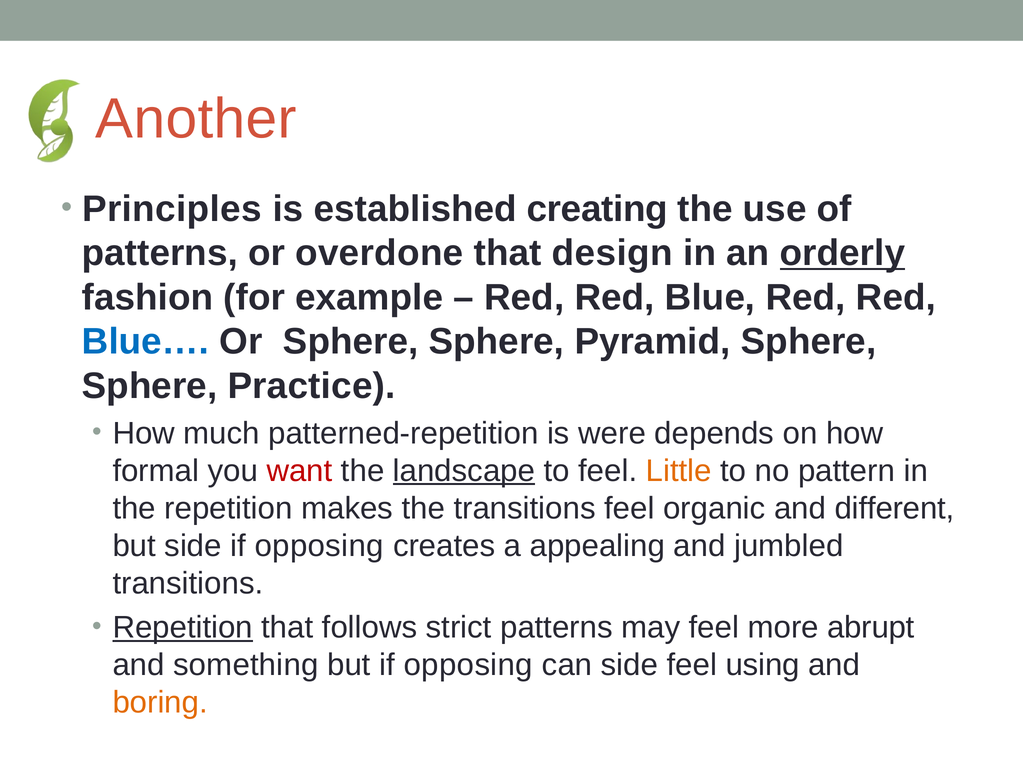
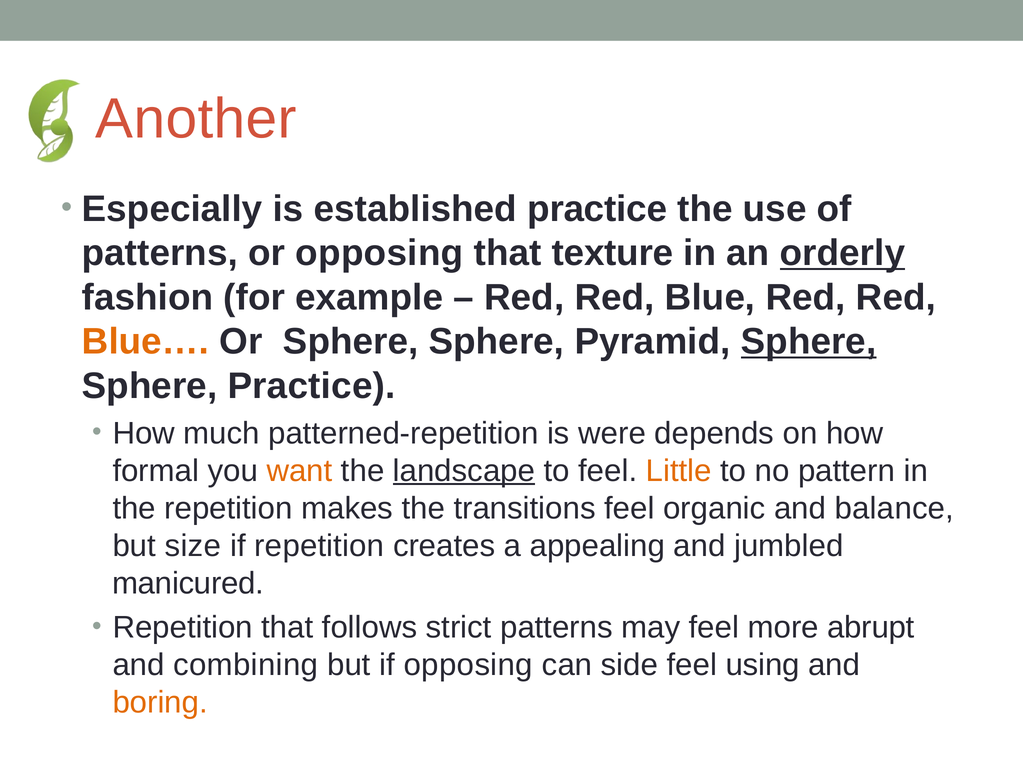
Principles: Principles -> Especially
established creating: creating -> practice
or overdone: overdone -> opposing
design: design -> texture
Blue… colour: blue -> orange
Sphere at (809, 342) underline: none -> present
want colour: red -> orange
different: different -> balance
but side: side -> size
opposing at (319, 546): opposing -> repetition
transitions at (188, 583): transitions -> manicured
Repetition at (183, 628) underline: present -> none
something: something -> combining
